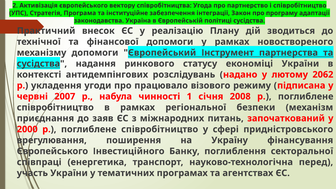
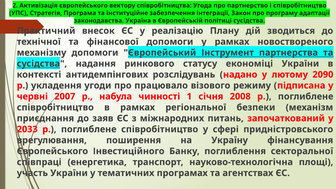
2062: 2062 -> 2090
2000: 2000 -> 2033
перед: перед -> площі
